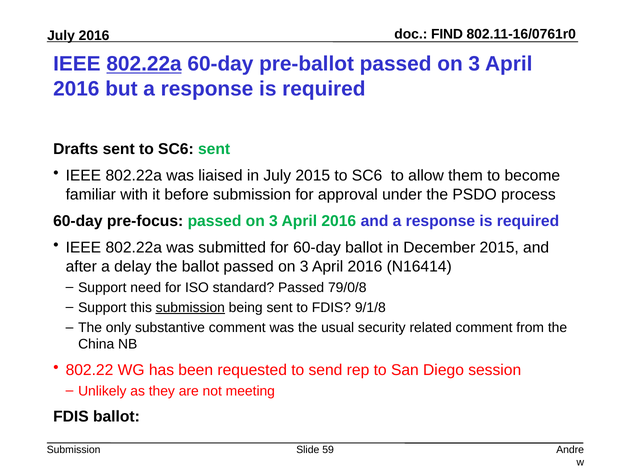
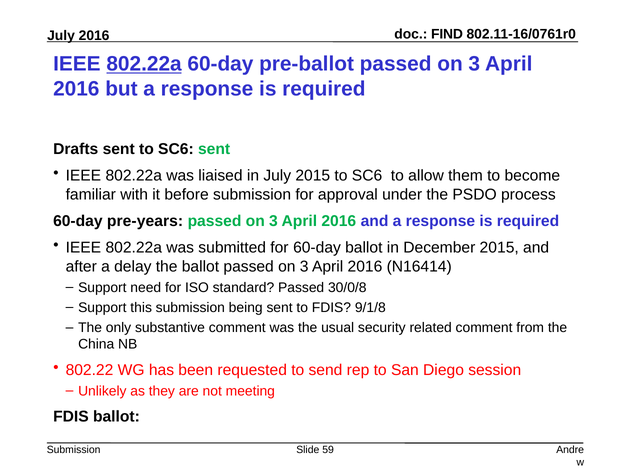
pre-focus: pre-focus -> pre-years
79/0/8: 79/0/8 -> 30/0/8
submission at (190, 307) underline: present -> none
